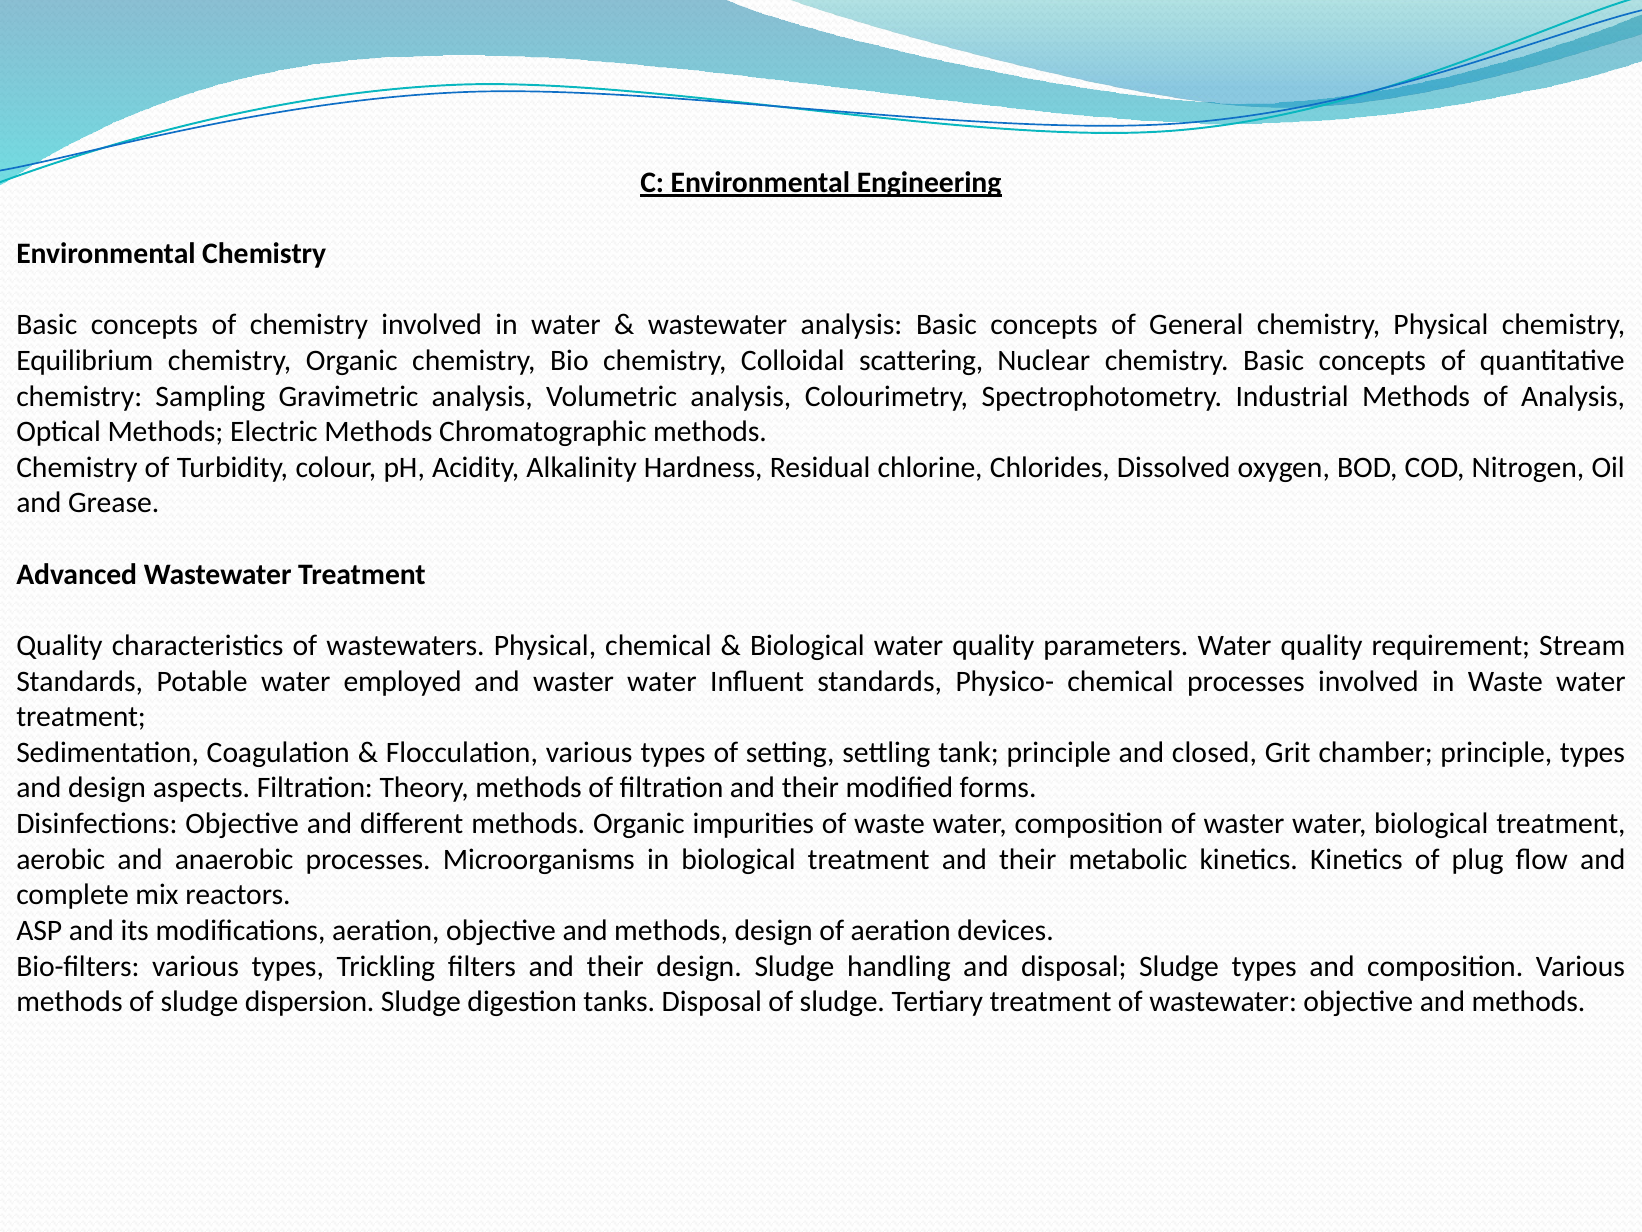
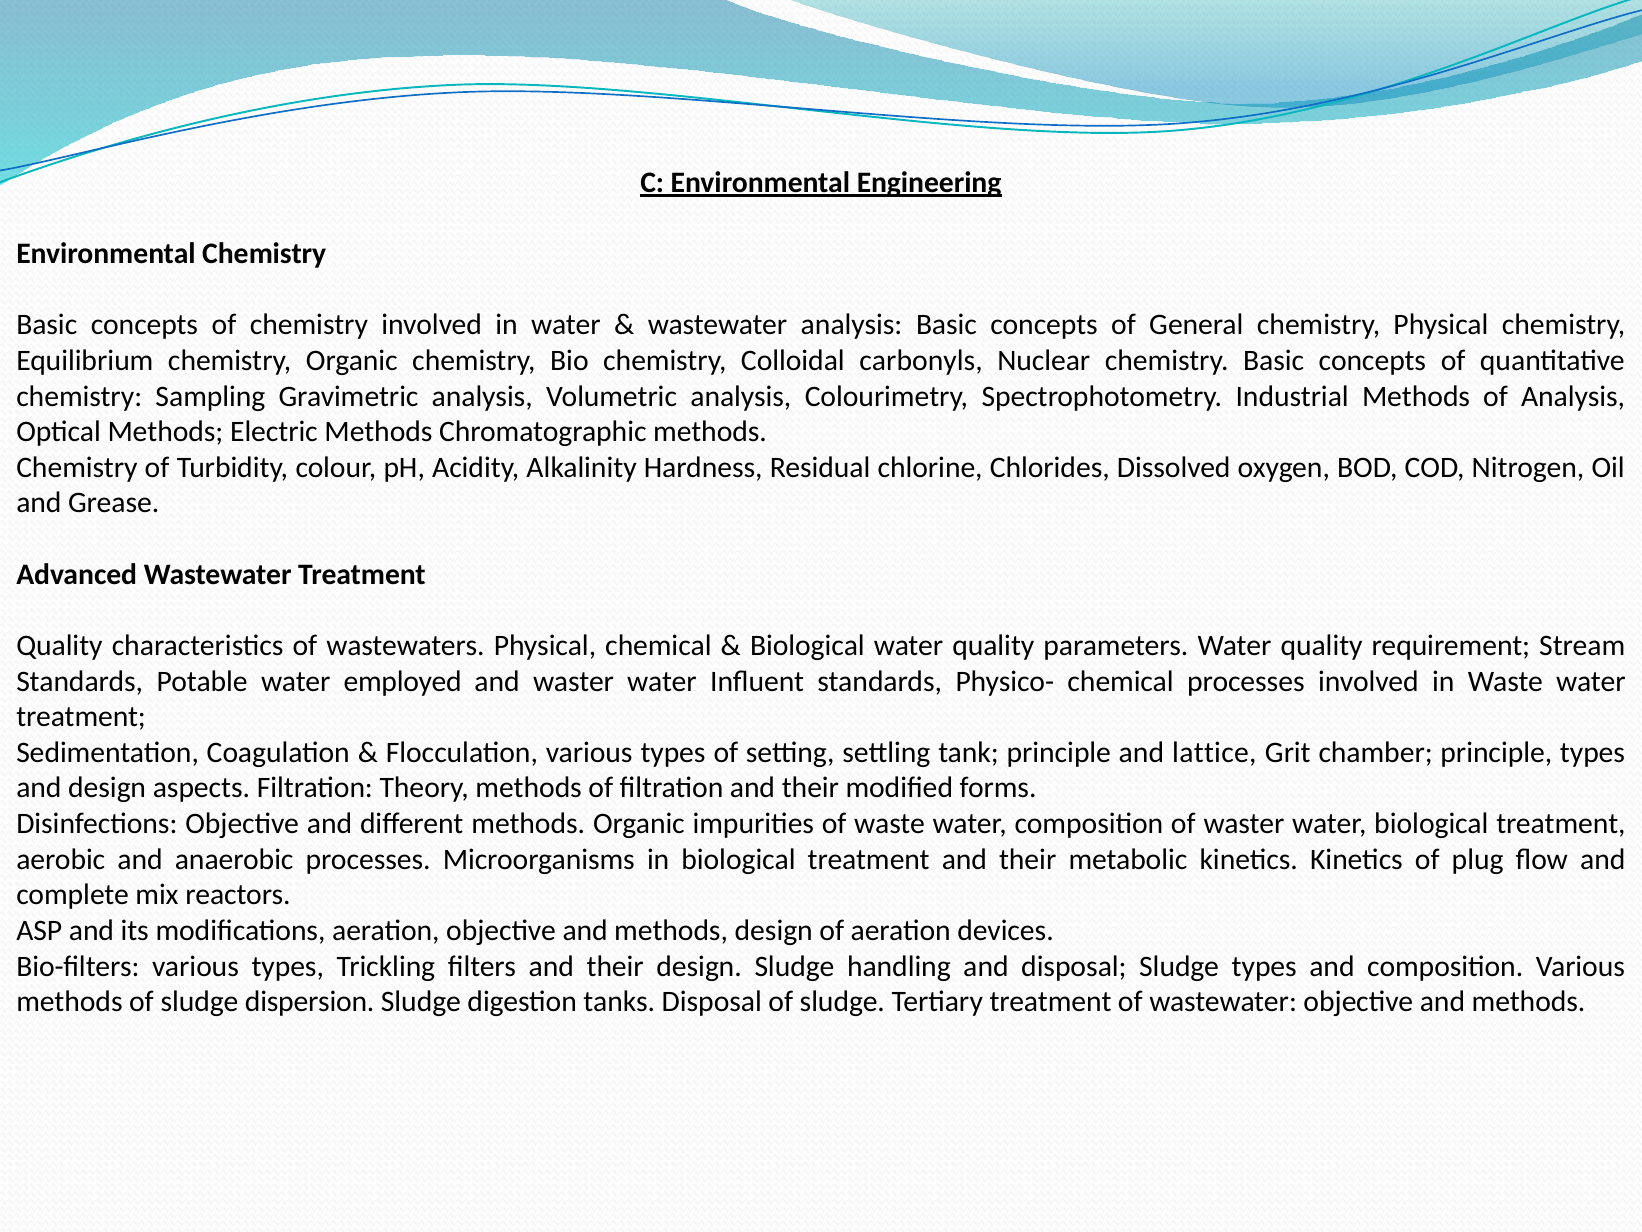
scattering: scattering -> carbonyls
closed: closed -> lattice
